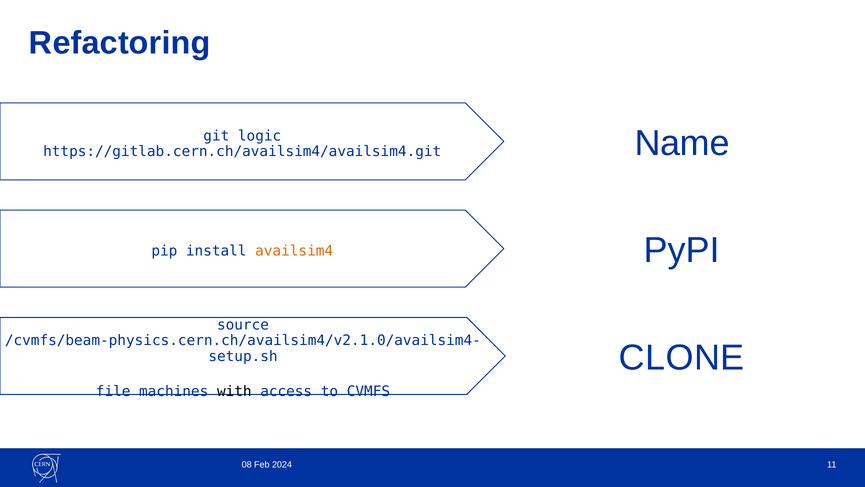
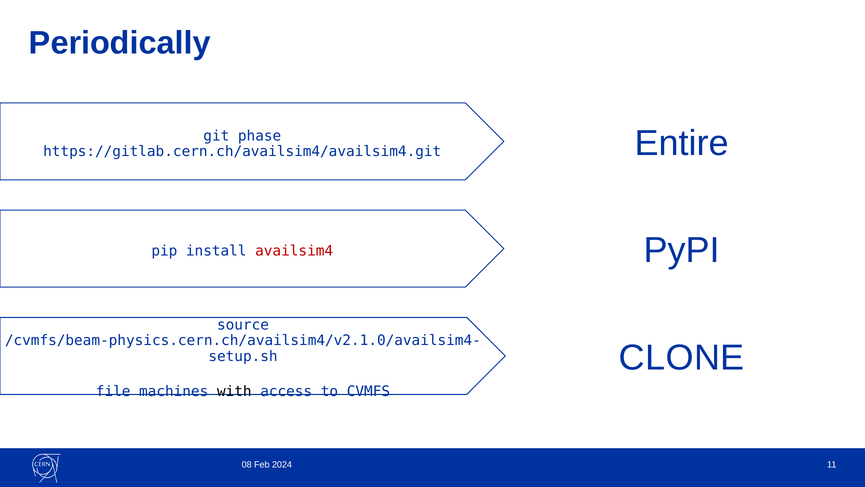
Refactoring: Refactoring -> Periodically
Name: Name -> Entire
logic: logic -> phase
availsim4 colour: orange -> red
